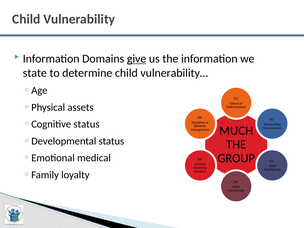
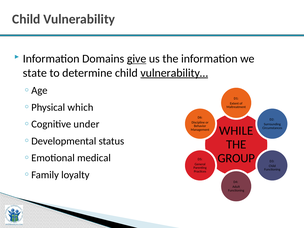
vulnerability… underline: none -> present
assets: assets -> which
status at (86, 124): status -> under
MUCH: MUCH -> WHILE
